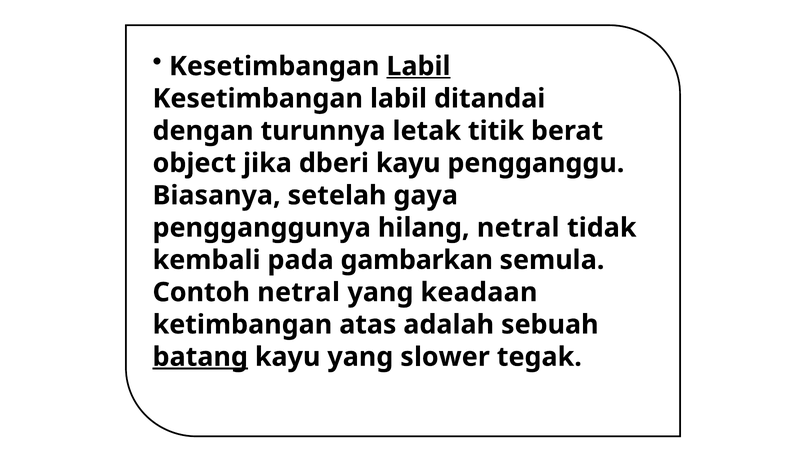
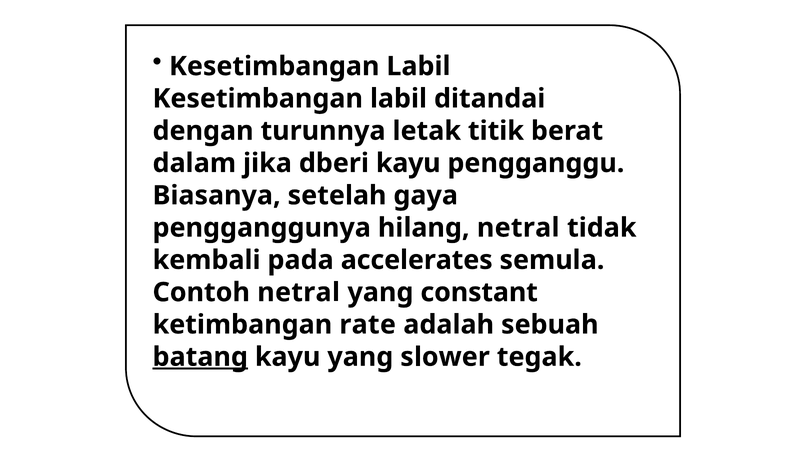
Labil at (418, 66) underline: present -> none
object: object -> dalam
gambarkan: gambarkan -> accelerates
keadaan: keadaan -> constant
atas: atas -> rate
